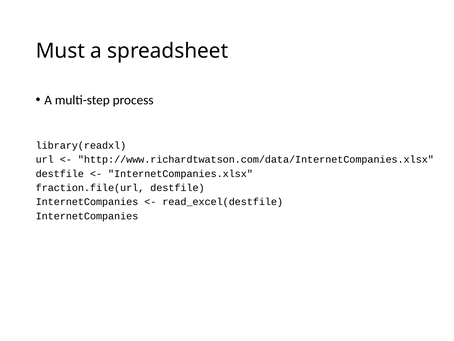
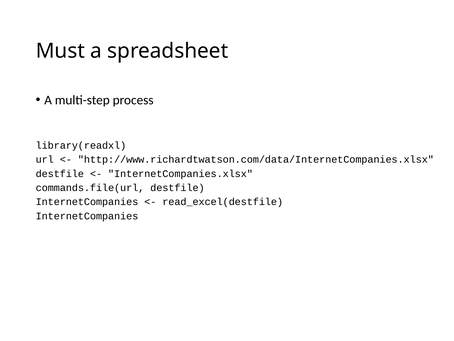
fraction.file(url: fraction.file(url -> commands.file(url
